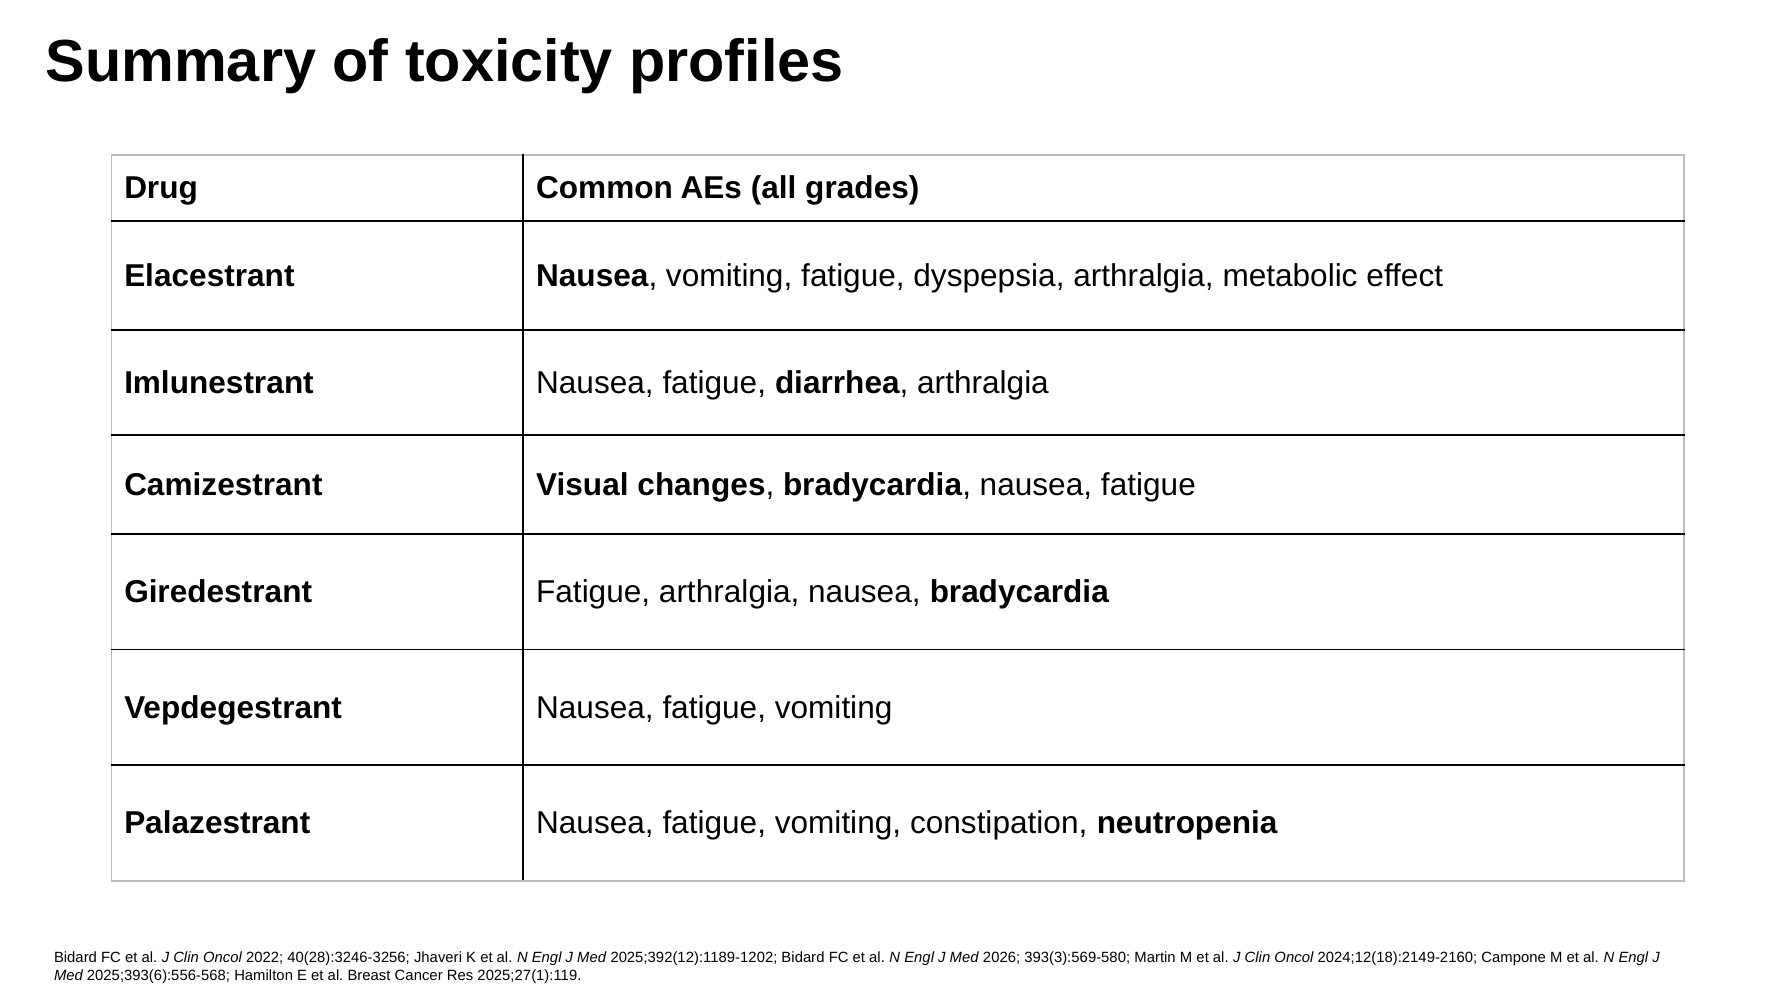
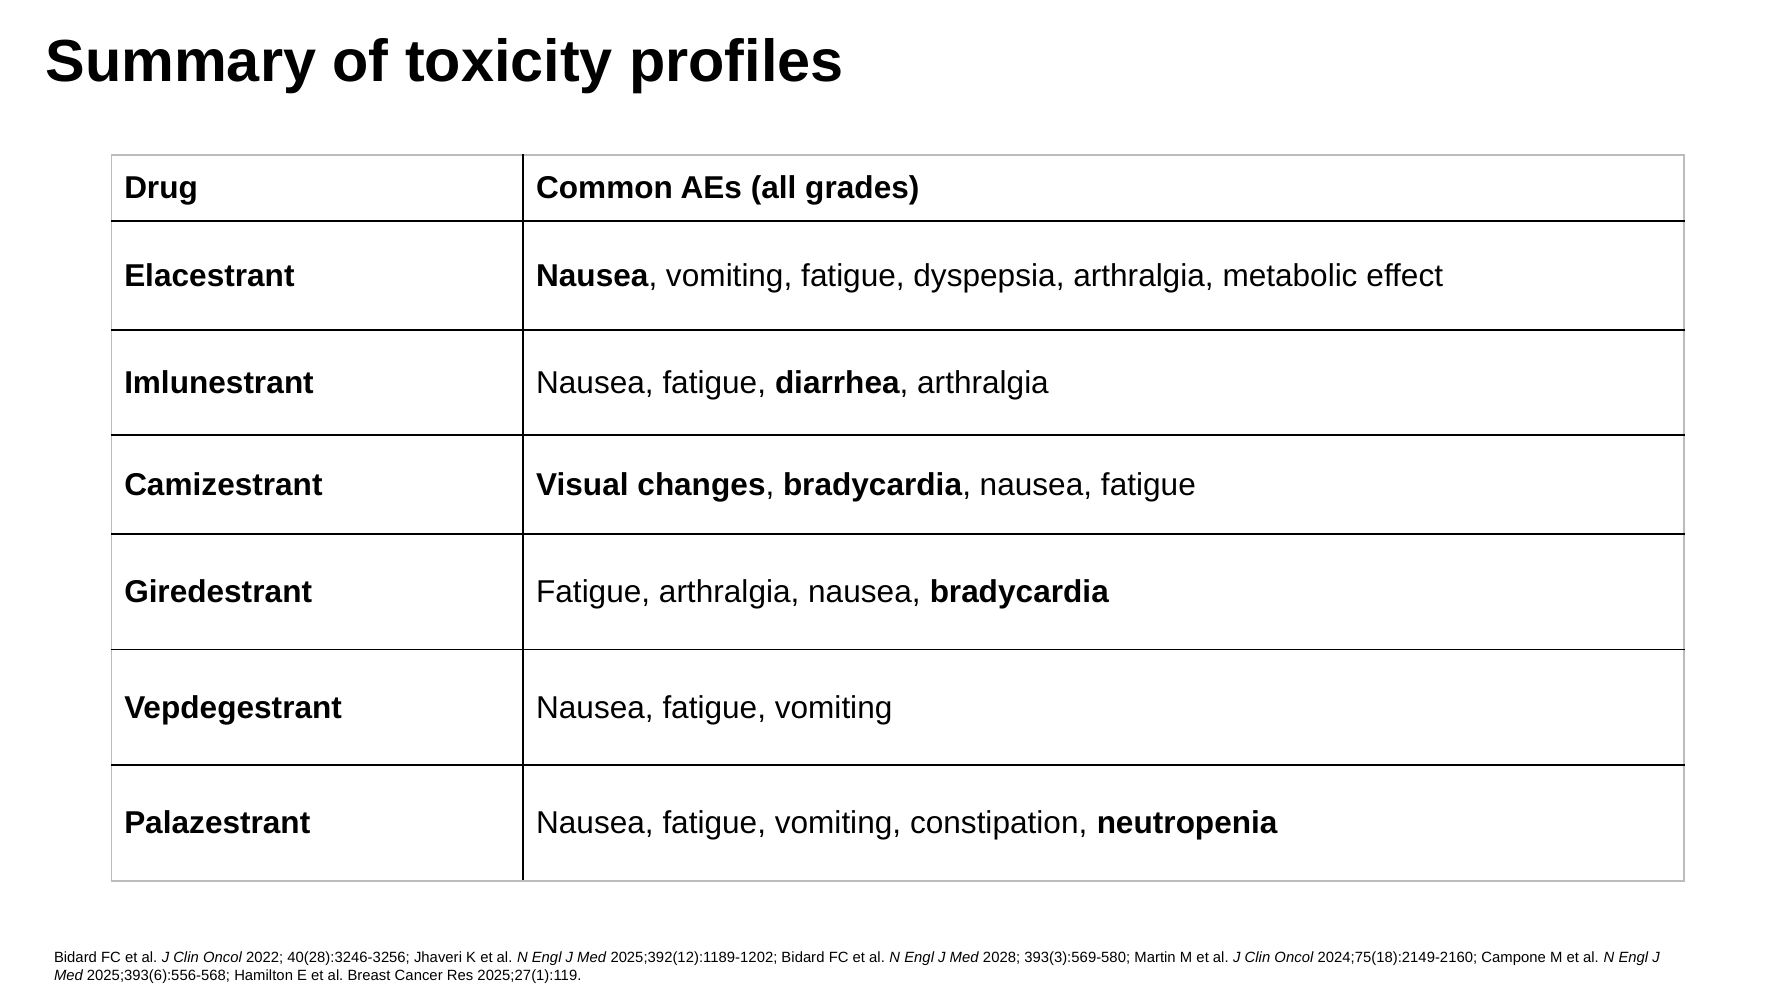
2026: 2026 -> 2028
2024;12(18):2149-2160: 2024;12(18):2149-2160 -> 2024;75(18):2149-2160
